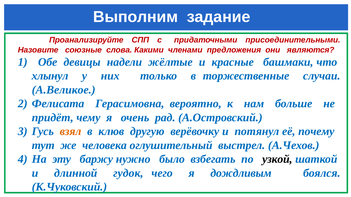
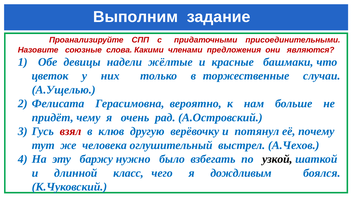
хлынул: хлынул -> цветок
А.Великое: А.Великое -> А.Ущелью
взял colour: orange -> red
гудок: гудок -> класс
